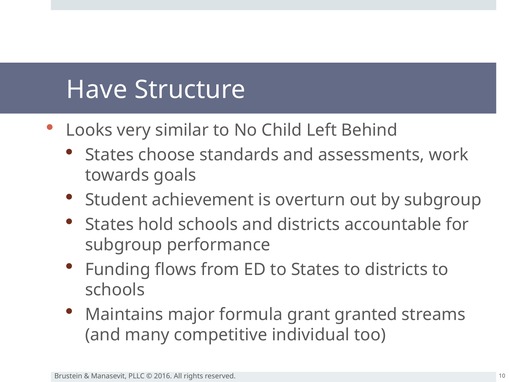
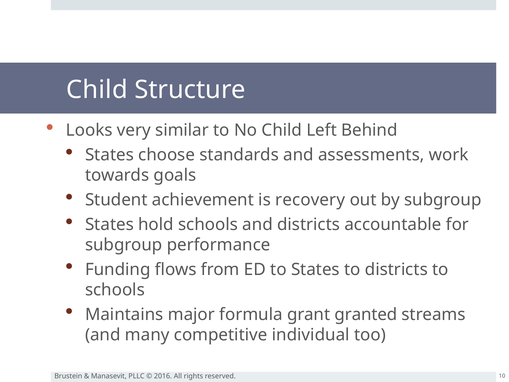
Have at (97, 90): Have -> Child
overturn: overturn -> recovery
